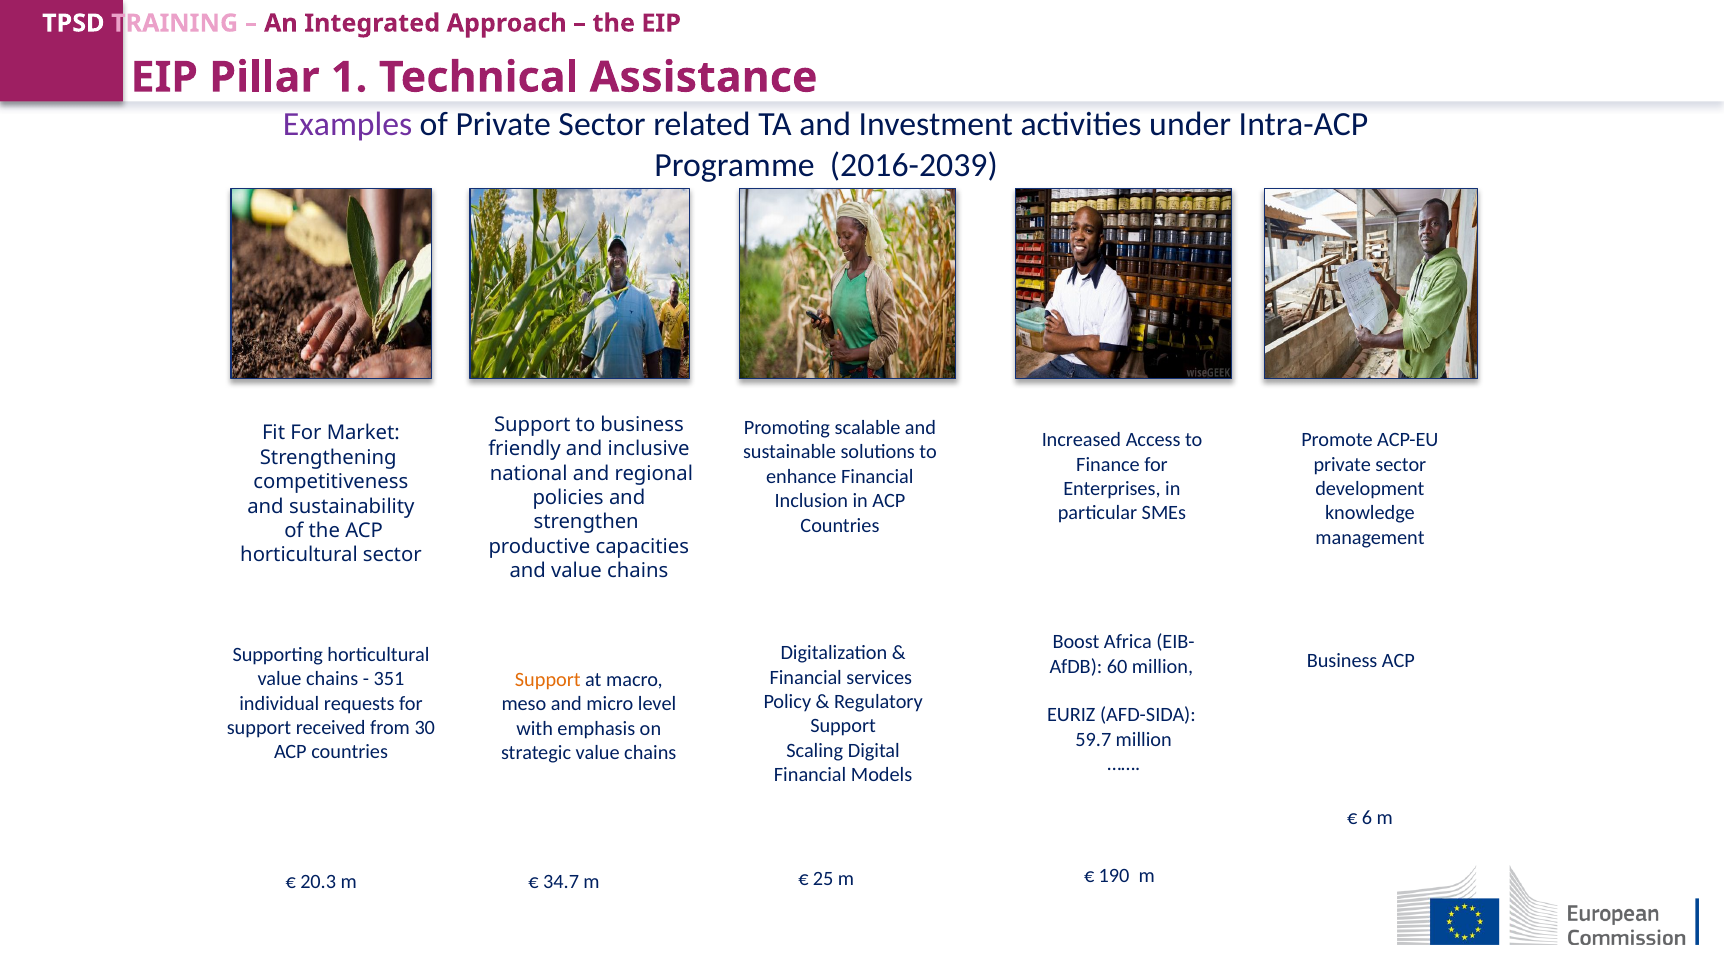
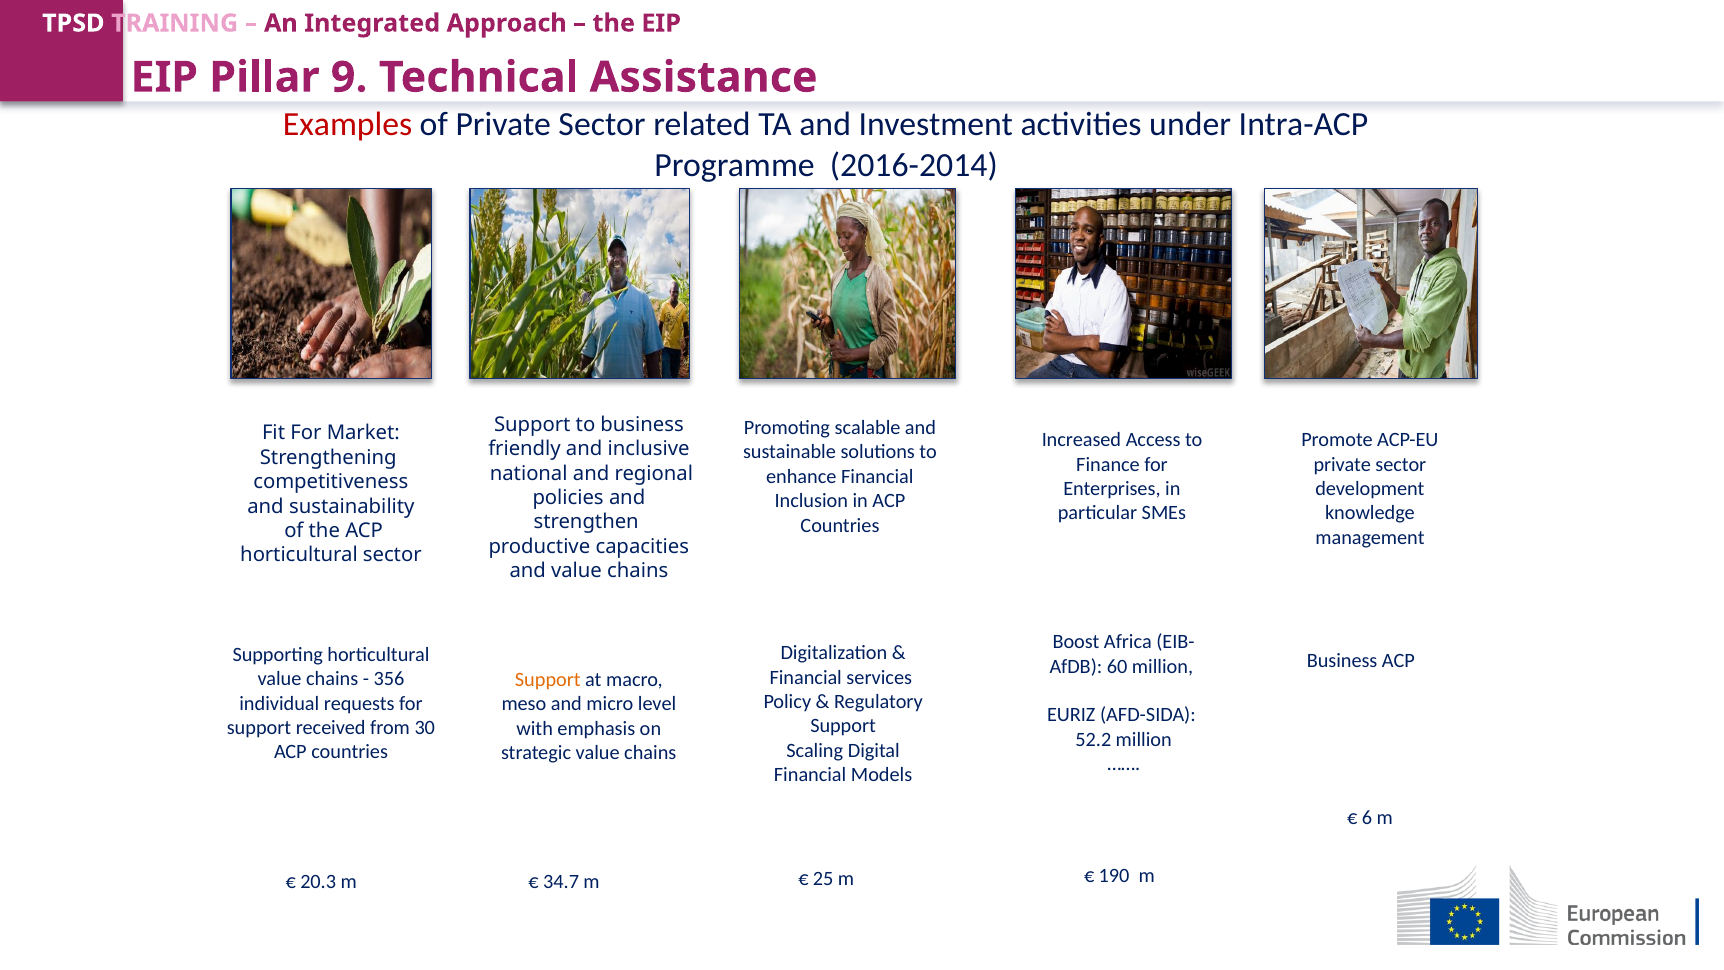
1: 1 -> 9
Examples colour: purple -> red
2016-2039: 2016-2039 -> 2016-2014
351: 351 -> 356
59.7: 59.7 -> 52.2
